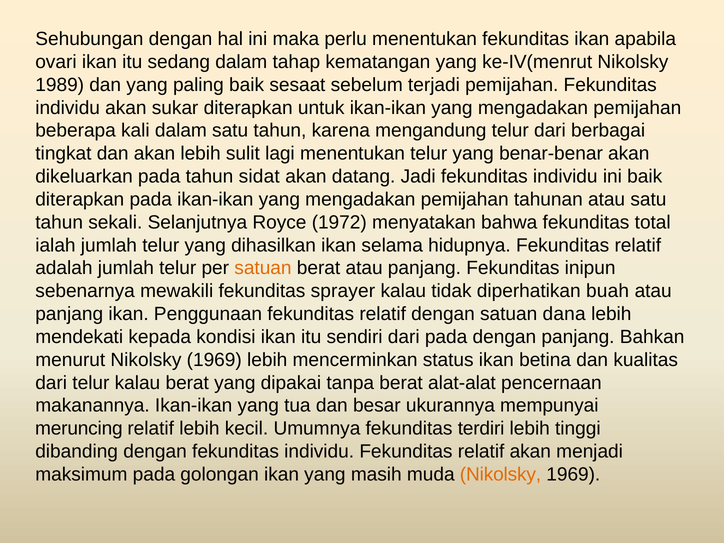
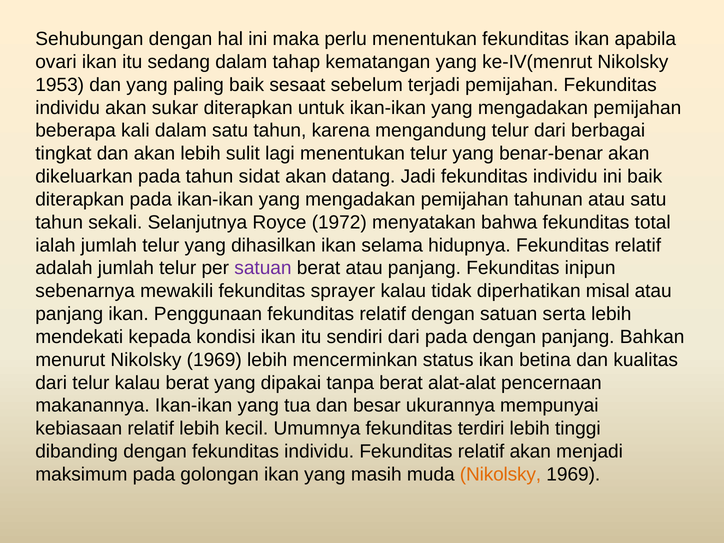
1989: 1989 -> 1953
satuan at (263, 268) colour: orange -> purple
buah: buah -> misal
dana: dana -> serta
meruncing: meruncing -> kebiasaan
